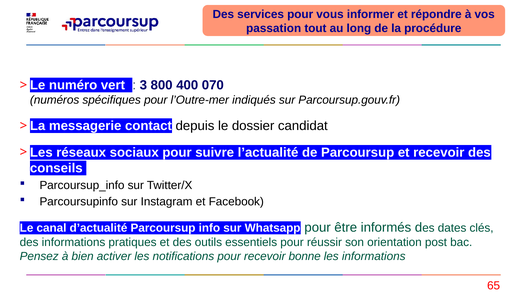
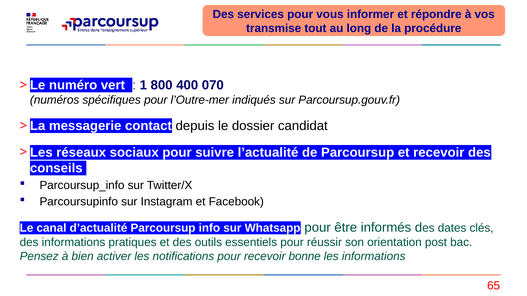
passation: passation -> transmise
3: 3 -> 1
